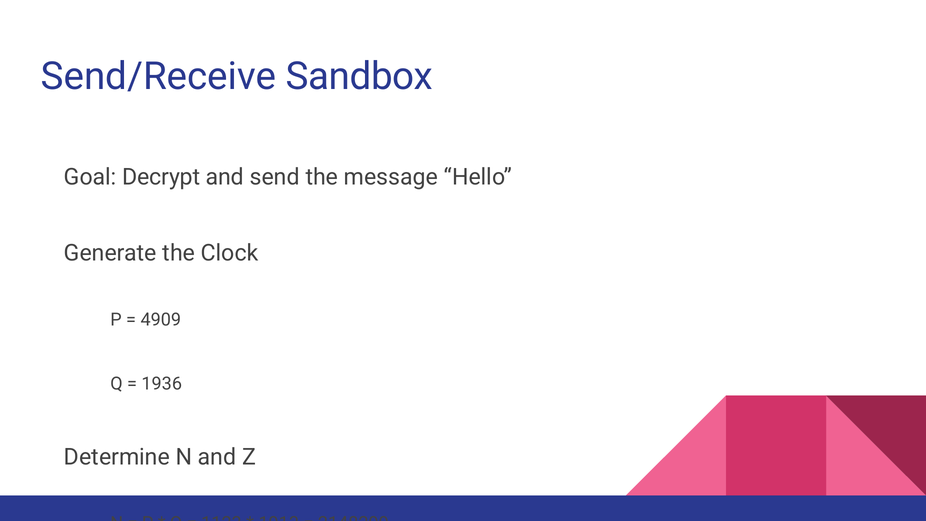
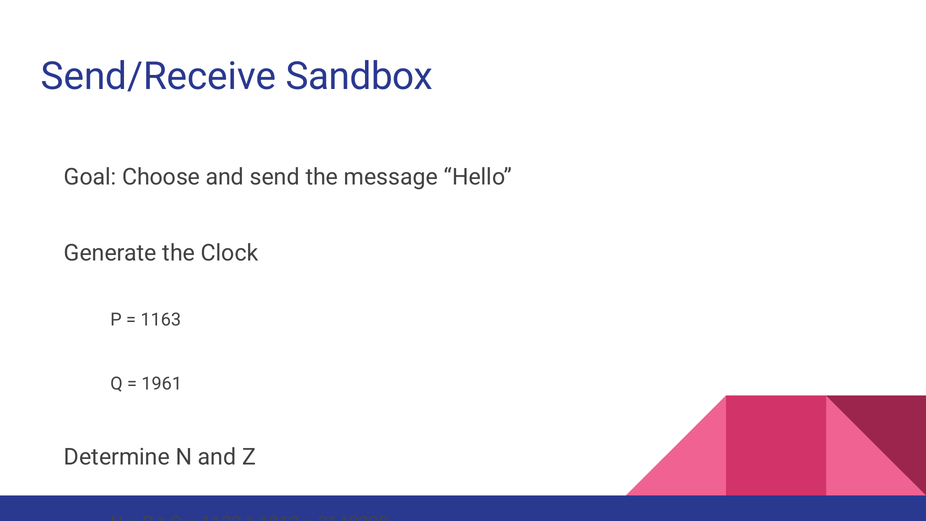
Decrypt: Decrypt -> Choose
4909: 4909 -> 1163
1936: 1936 -> 1961
